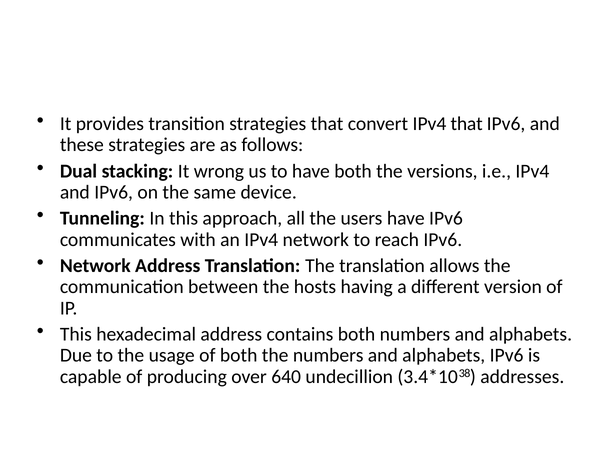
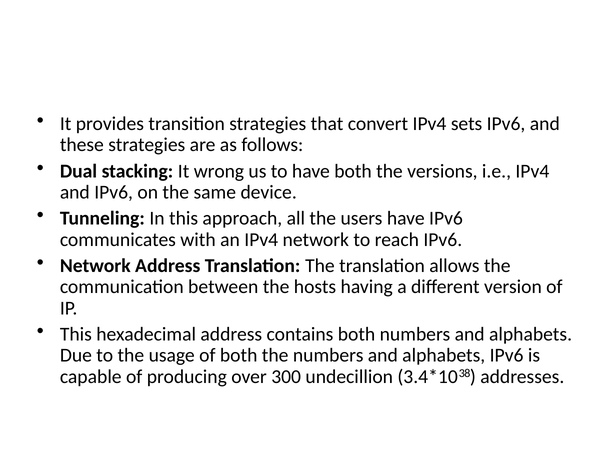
IPv4 that: that -> sets
640: 640 -> 300
